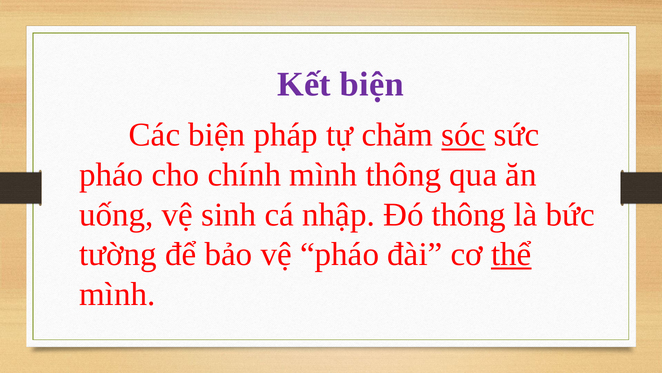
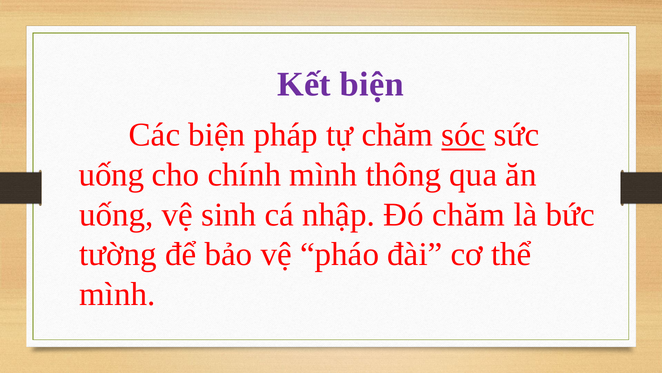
pháo at (111, 175): pháo -> uống
Đó thông: thông -> chăm
thể underline: present -> none
